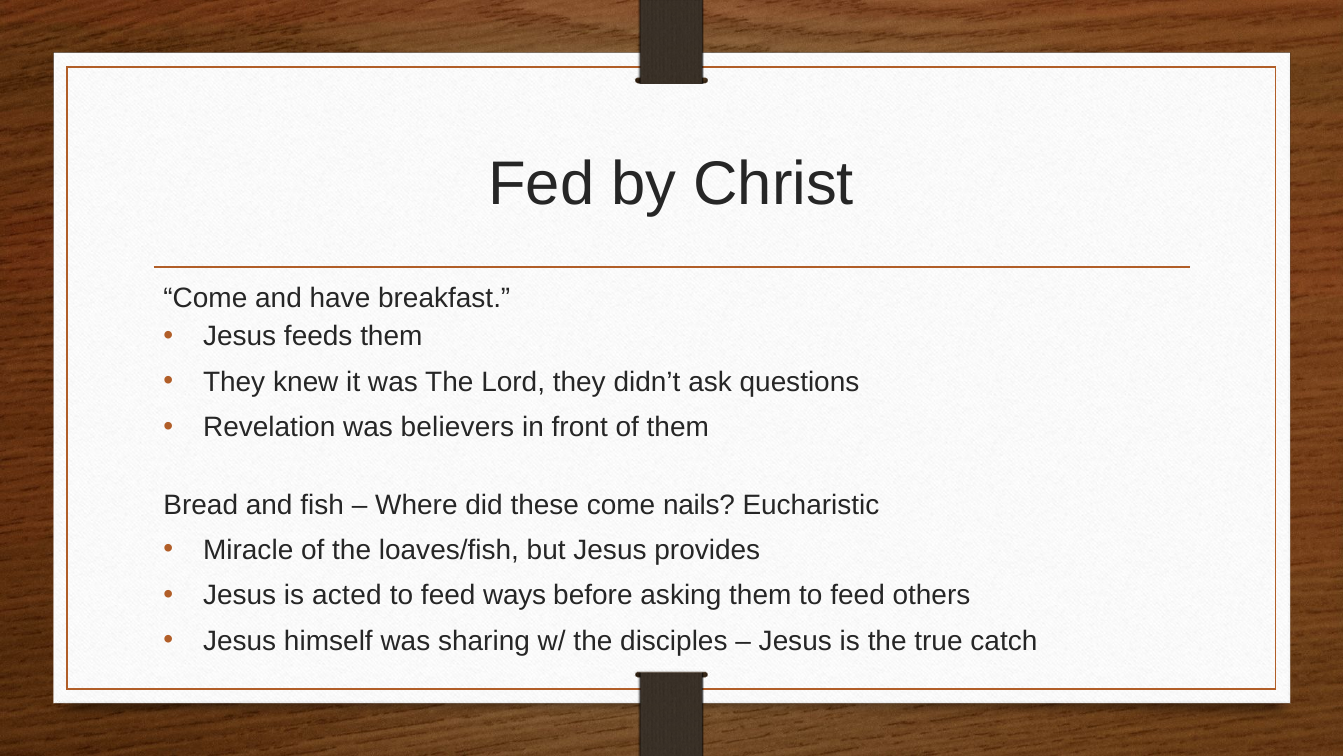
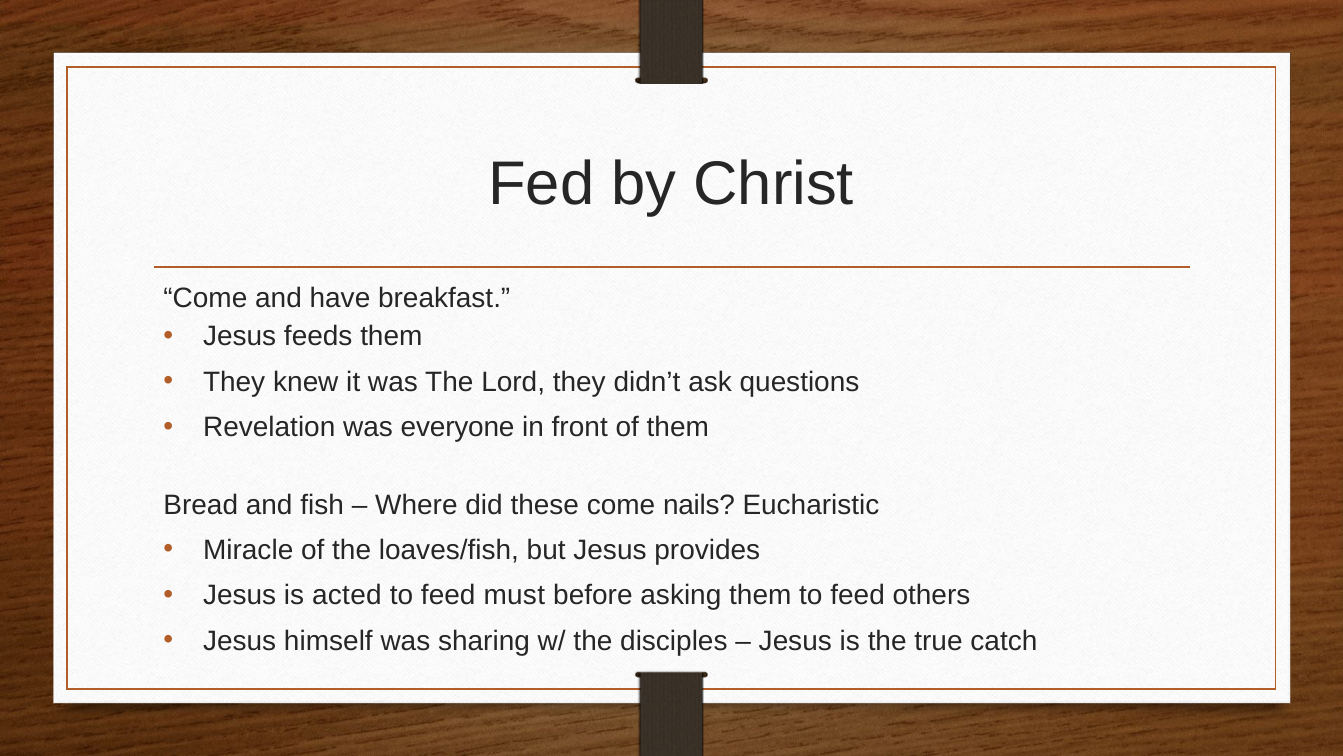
believers: believers -> everyone
ways: ways -> must
